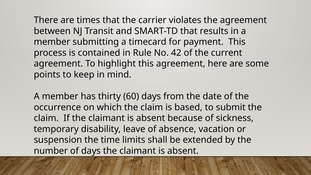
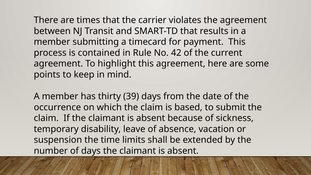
60: 60 -> 39
